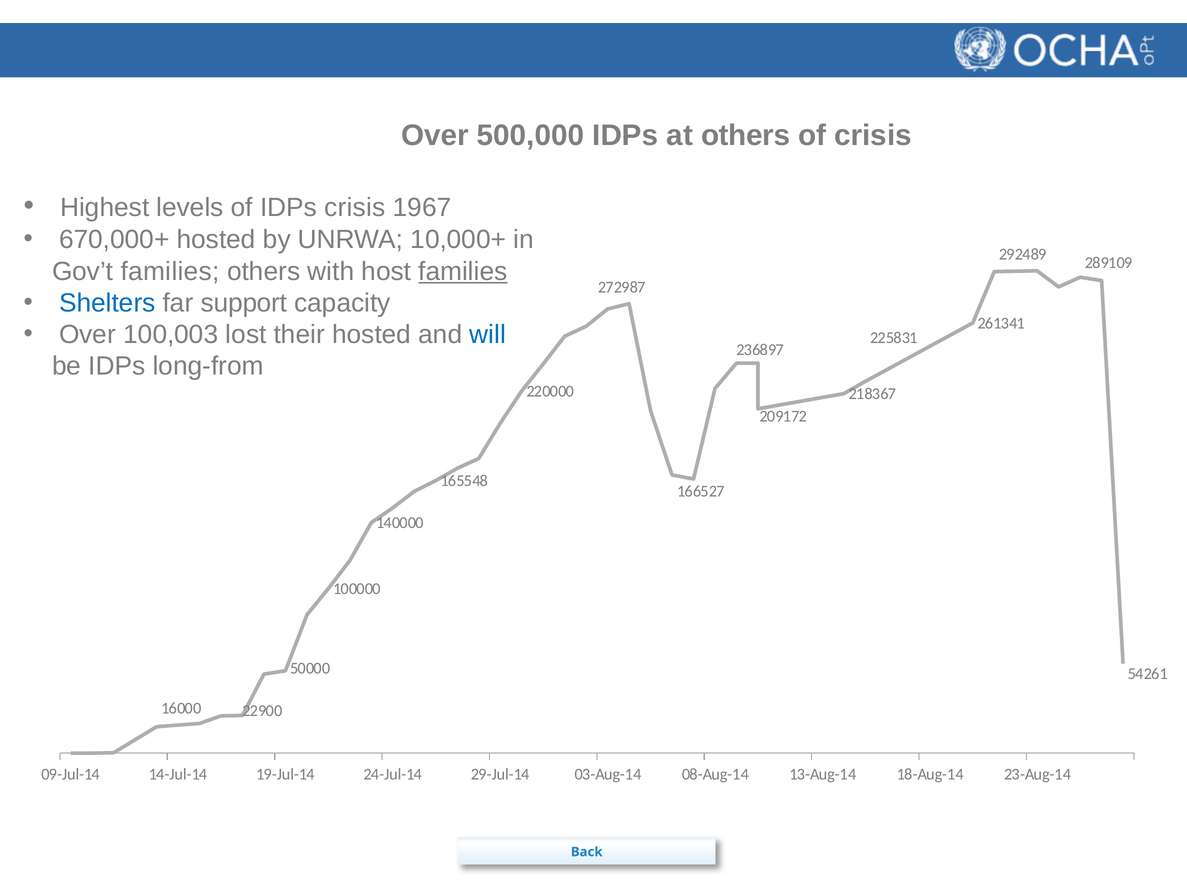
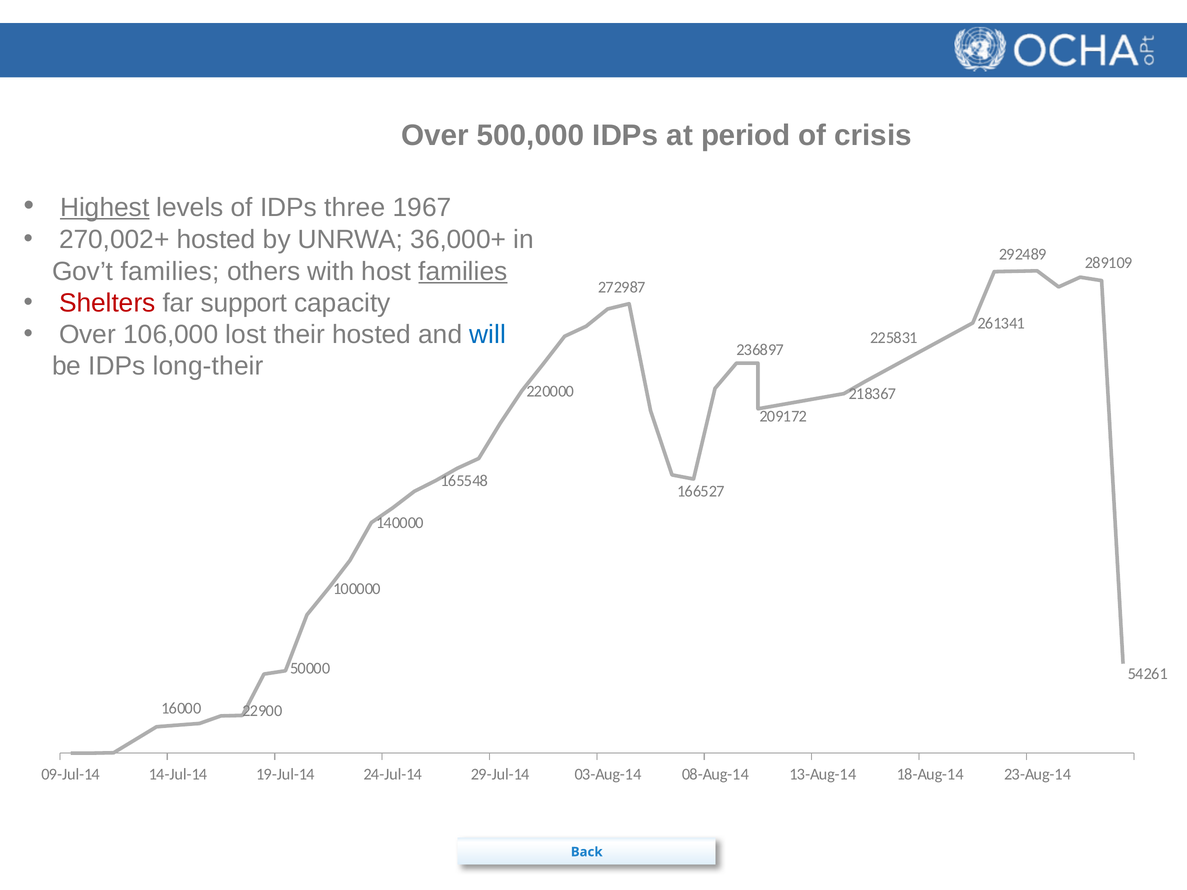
at others: others -> period
Highest underline: none -> present
IDPs crisis: crisis -> three
670,000+: 670,000+ -> 270,002+
10,000+: 10,000+ -> 36,000+
Shelters colour: blue -> red
100,003: 100,003 -> 106,000
long-from: long-from -> long-their
